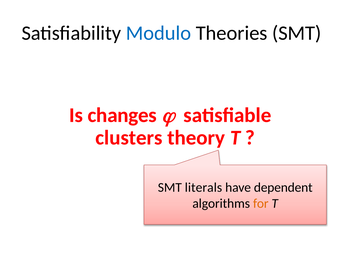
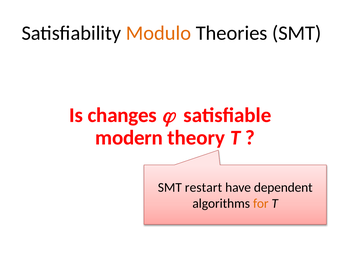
Modulo colour: blue -> orange
clusters: clusters -> modern
literals: literals -> restart
